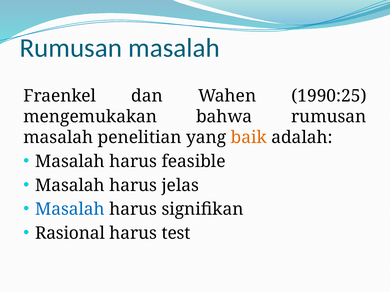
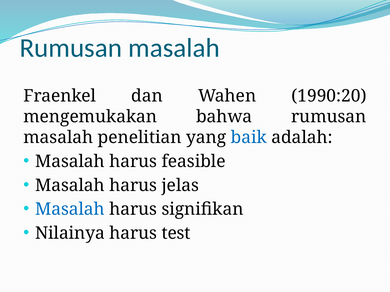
1990:25: 1990:25 -> 1990:20
baik colour: orange -> blue
Rasional: Rasional -> Nilainya
